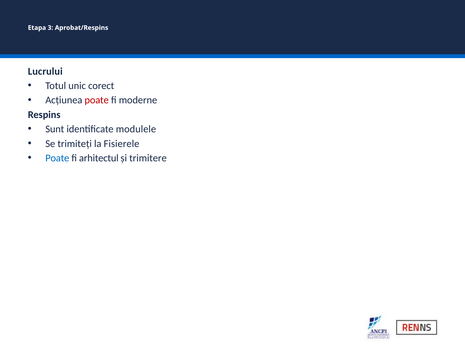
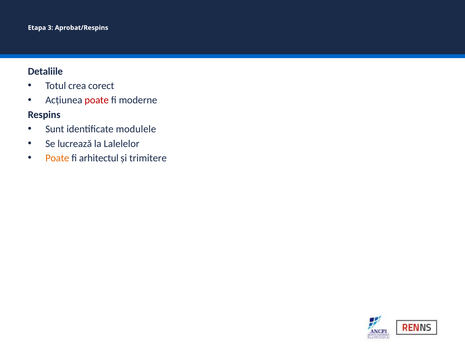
Lucrului: Lucrului -> Detaliile
unic: unic -> crea
trimiteți: trimiteți -> lucrează
Fisierele: Fisierele -> Lalelelor
Poate at (57, 158) colour: blue -> orange
